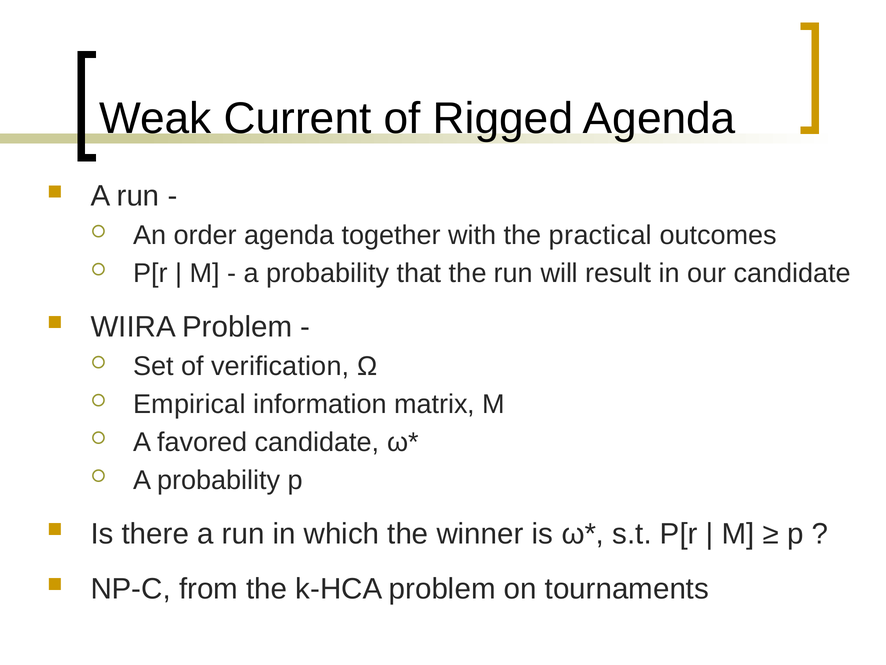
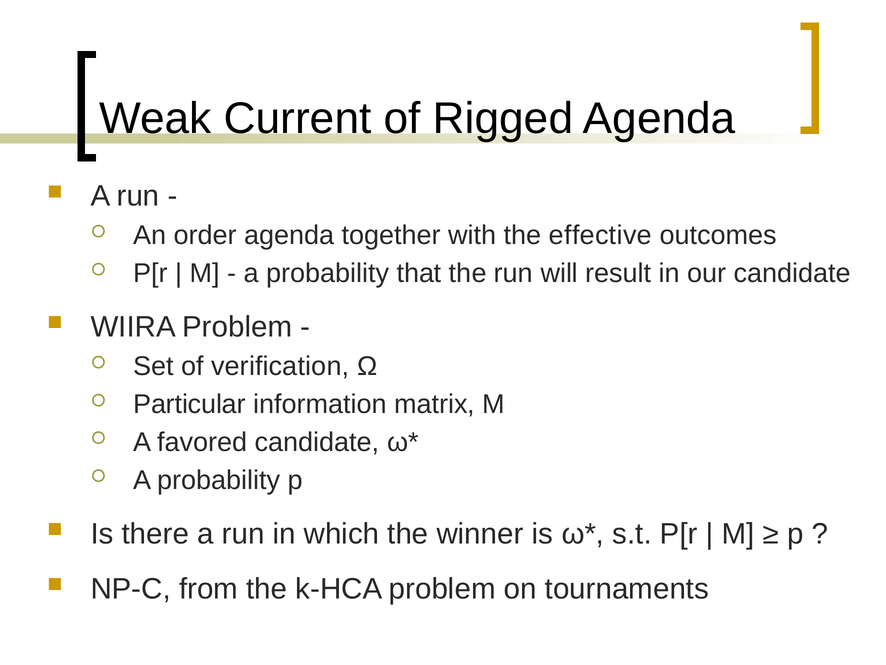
practical: practical -> effective
Empirical: Empirical -> Particular
